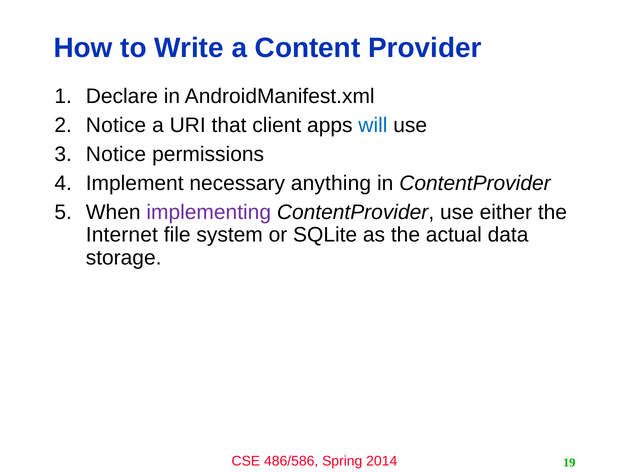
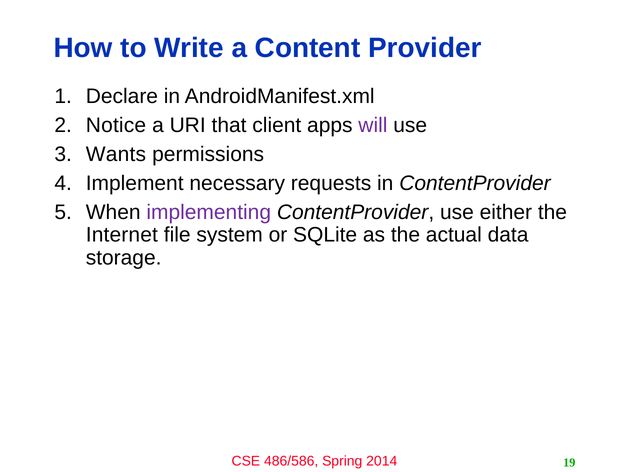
will colour: blue -> purple
Notice at (116, 154): Notice -> Wants
anything: anything -> requests
